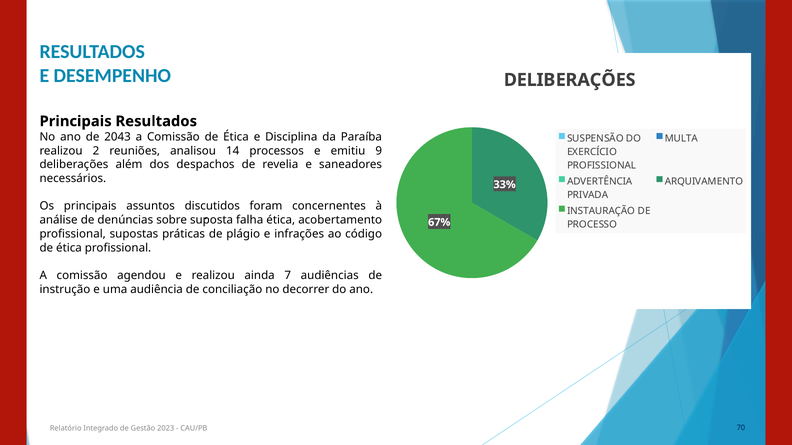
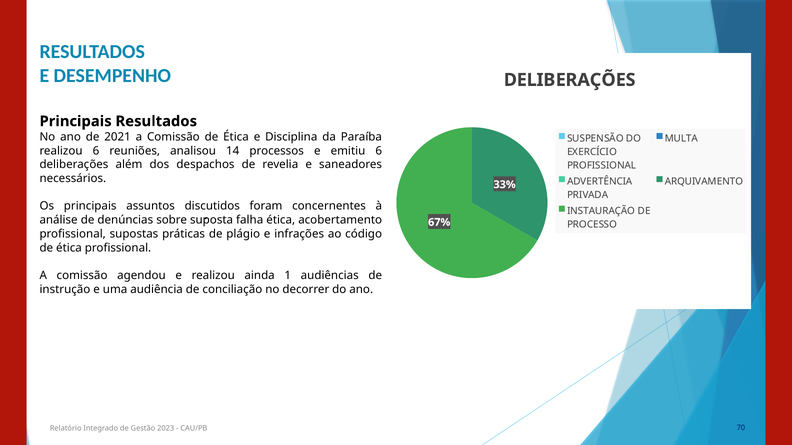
2043: 2043 -> 2021
realizou 2: 2 -> 6
emitiu 9: 9 -> 6
7: 7 -> 1
